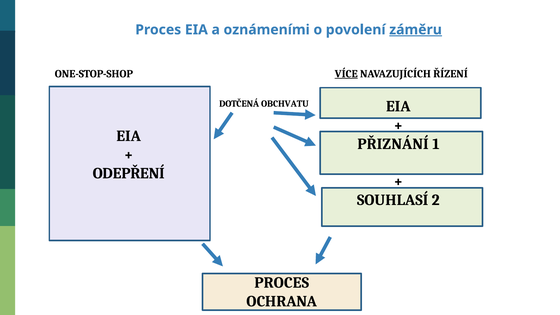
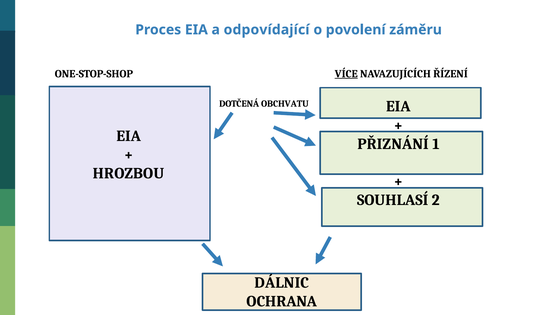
oznámeními: oznámeními -> odpovídající
záměru underline: present -> none
ODEPŘENÍ: ODEPŘENÍ -> HROZBOU
PROCES at (282, 283): PROCES -> DÁLNIC
